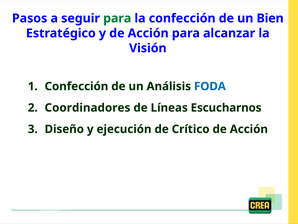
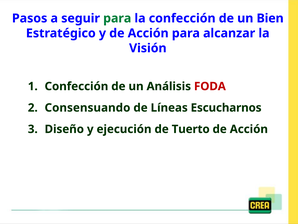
FODA colour: blue -> red
Coordinadores: Coordinadores -> Consensuando
Crítico: Crítico -> Tuerto
